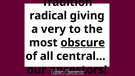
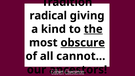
very: very -> kind
the underline: none -> present
central…: central… -> cannot…
